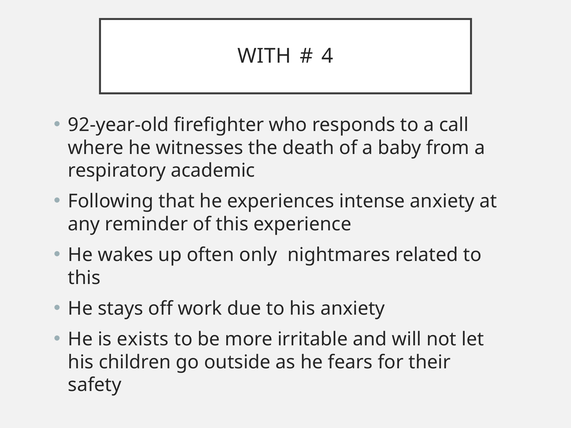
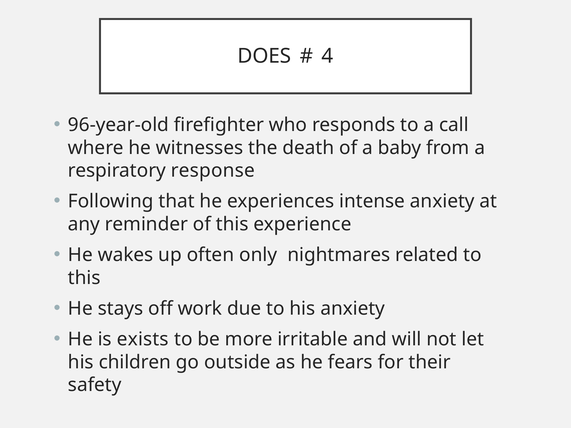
WITH: WITH -> DOES
92-year-old: 92-year-old -> 96-year-old
academic: academic -> response
